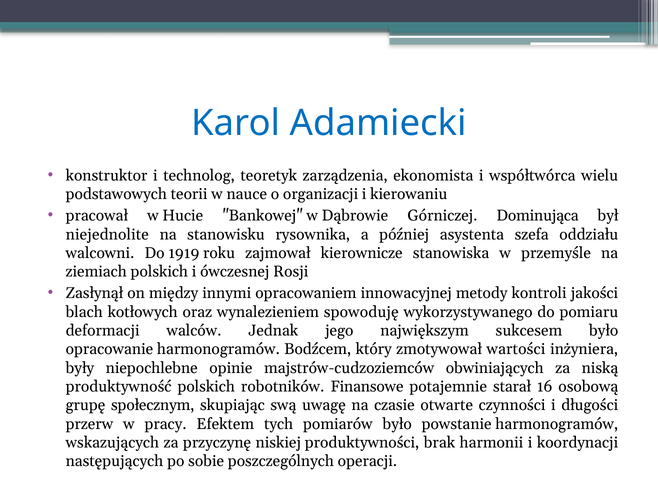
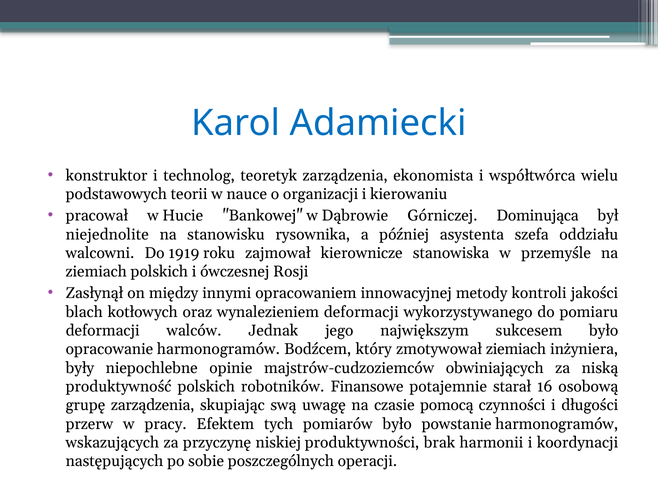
wynalezieniem spowoduję: spowoduję -> deformacji
zmotywował wartości: wartości -> ziemiach
grupę społecznym: społecznym -> zarządzenia
otwarte: otwarte -> pomocą
